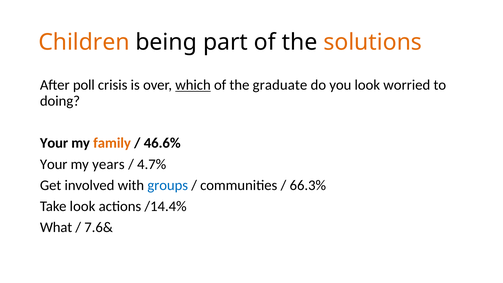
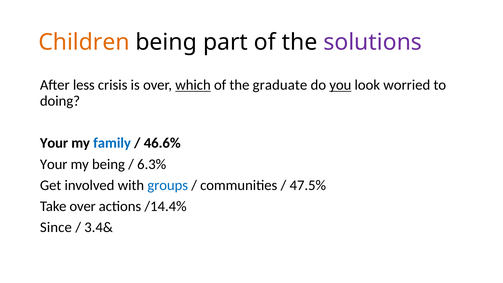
solutions colour: orange -> purple
poll: poll -> less
you underline: none -> present
family colour: orange -> blue
my years: years -> being
4.7%: 4.7% -> 6.3%
66.3%: 66.3% -> 47.5%
Take look: look -> over
What: What -> Since
7.6&: 7.6& -> 3.4&
